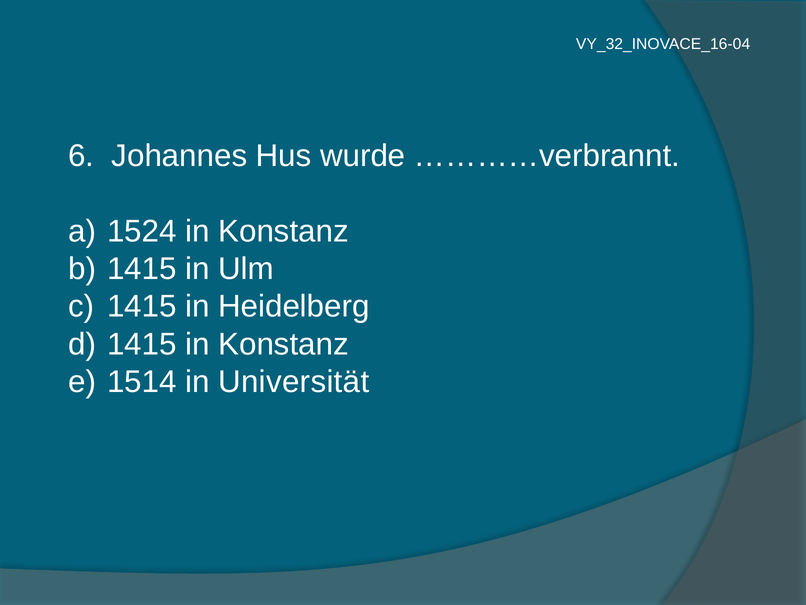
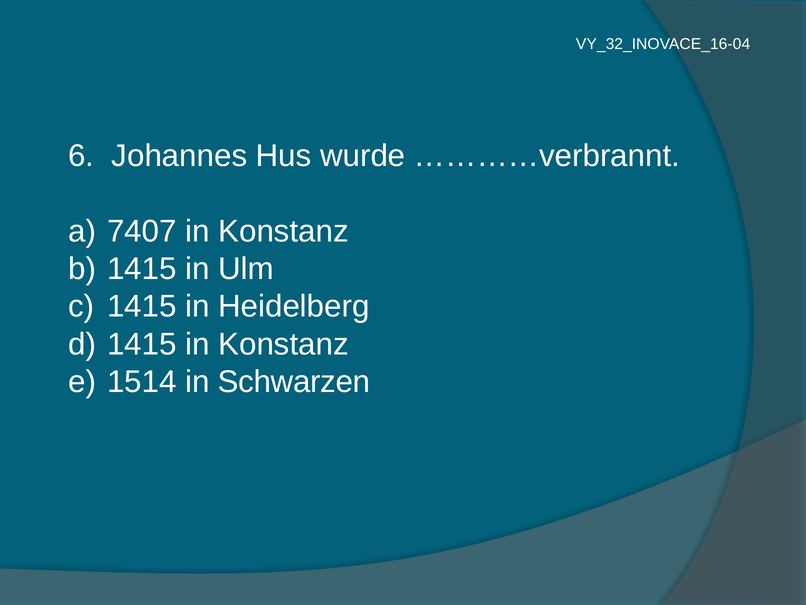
1524: 1524 -> 7407
Universität: Universität -> Schwarzen
